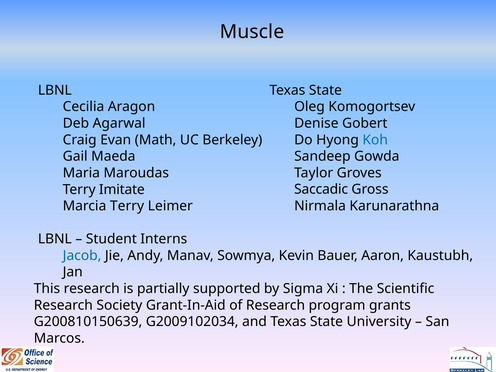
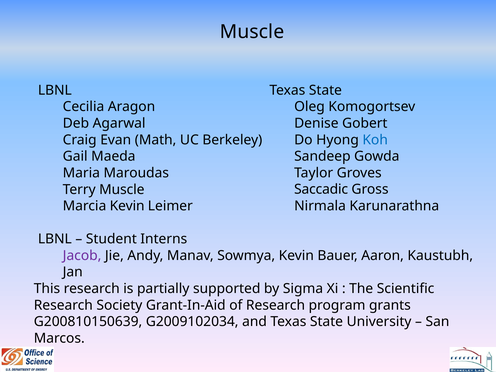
Terry Imitate: Imitate -> Muscle
Marcia Terry: Terry -> Kevin
Jacob colour: blue -> purple
